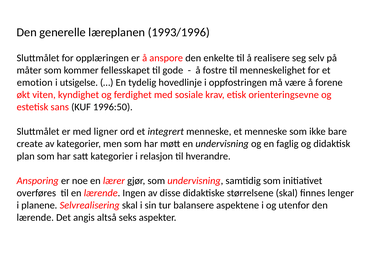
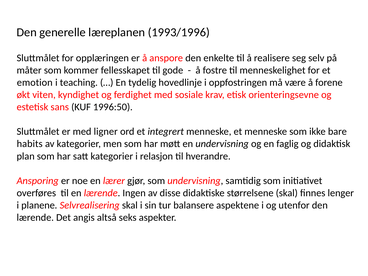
utsigelse: utsigelse -> teaching
create: create -> habits
